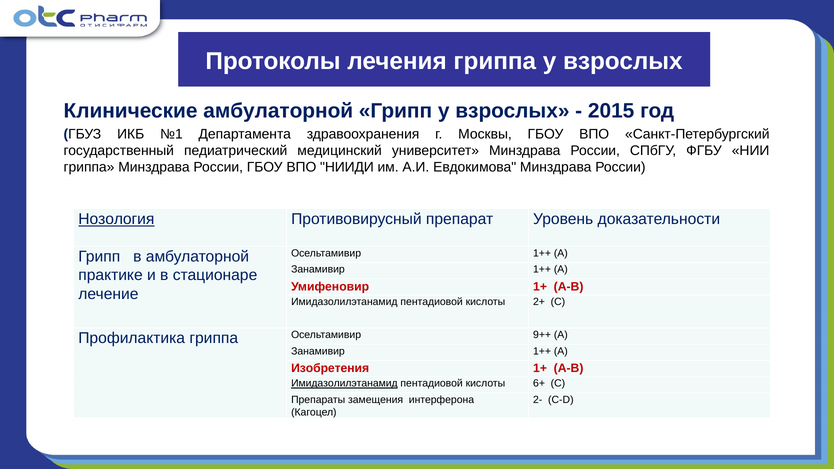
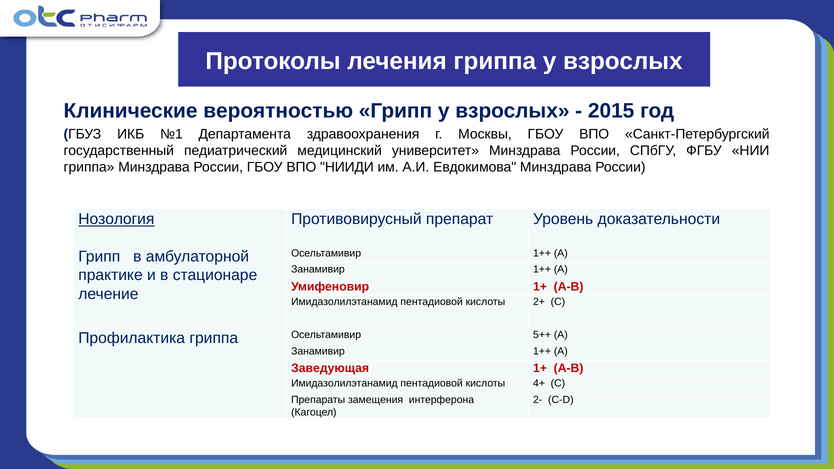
Клинические амбулаторной: амбулаторной -> вероятностью
9++: 9++ -> 5++
Изобретения: Изобретения -> Заведующая
Имидазолилэтанамид at (344, 384) underline: present -> none
6+: 6+ -> 4+
